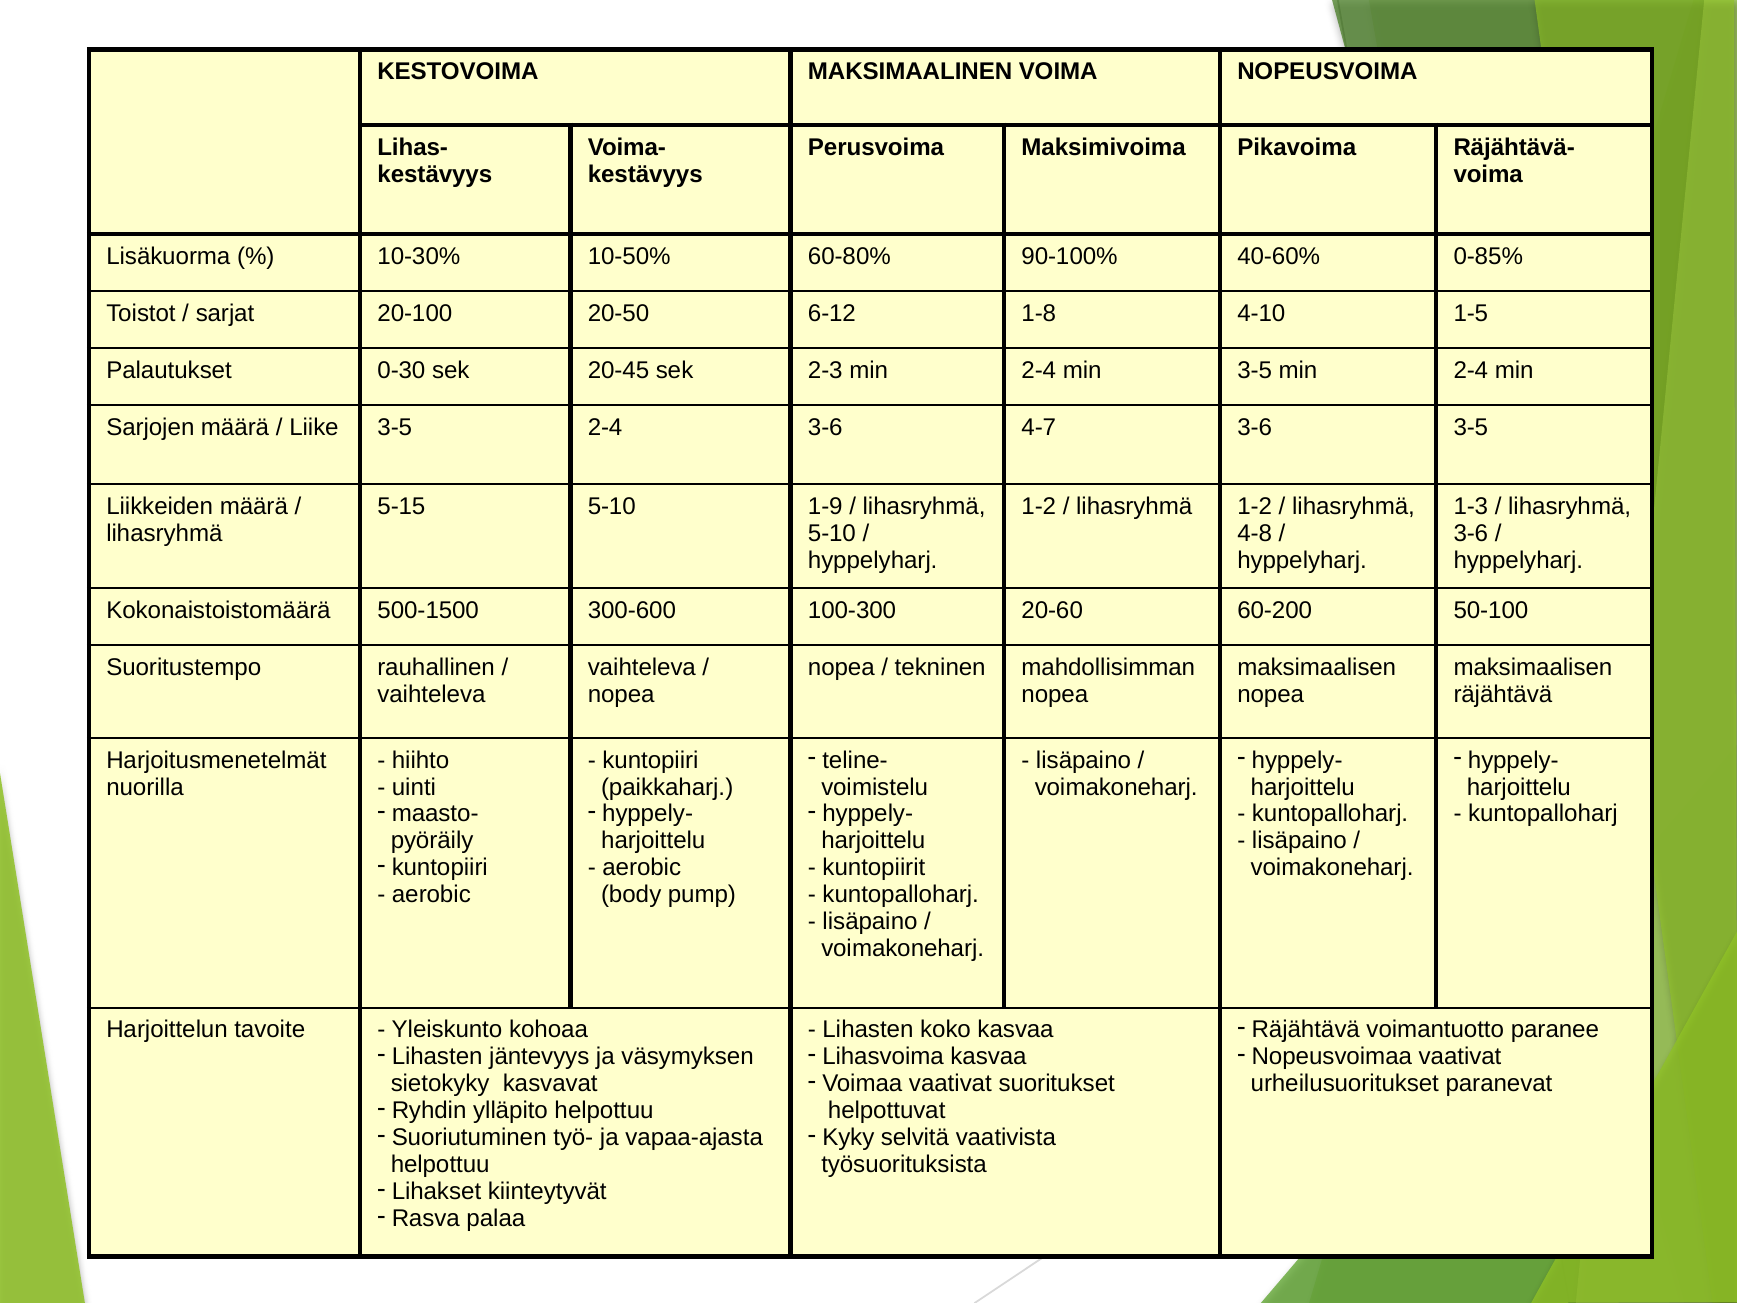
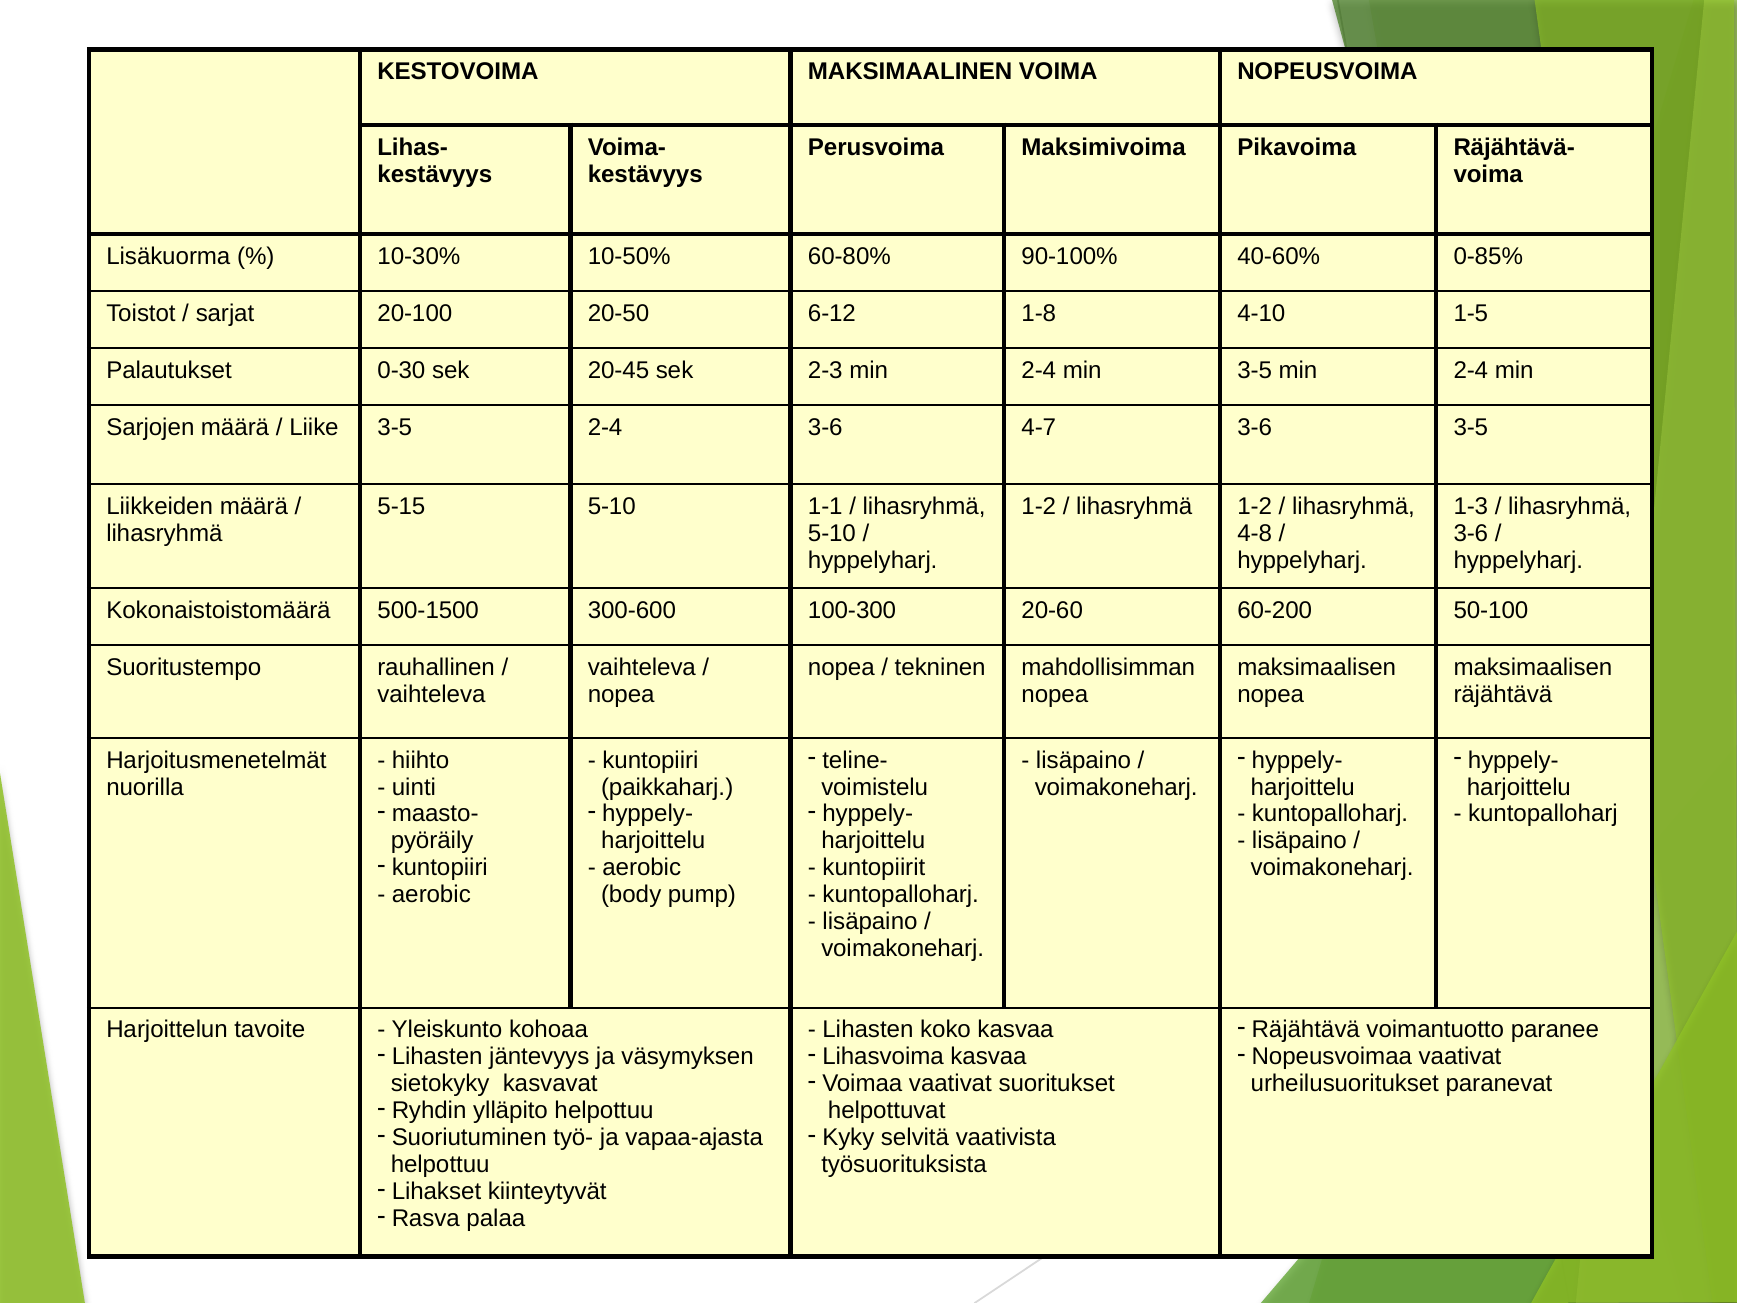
1-9: 1-9 -> 1-1
